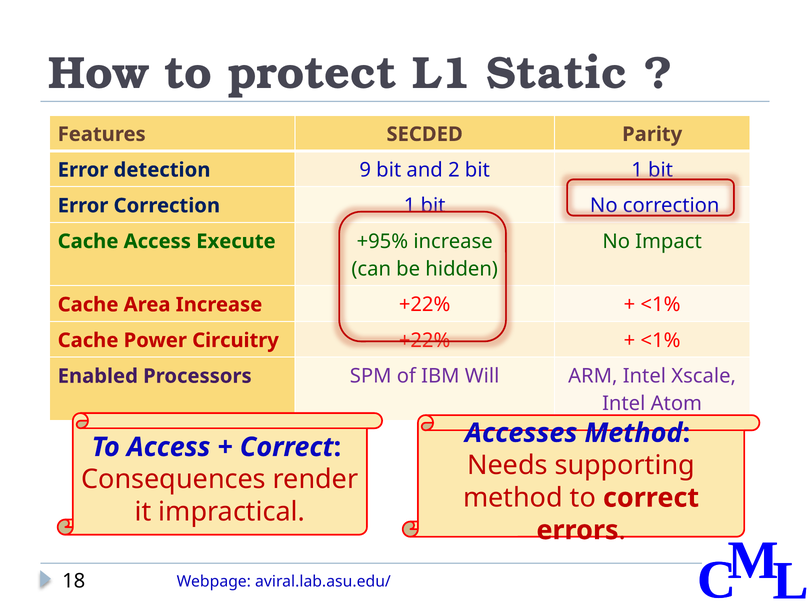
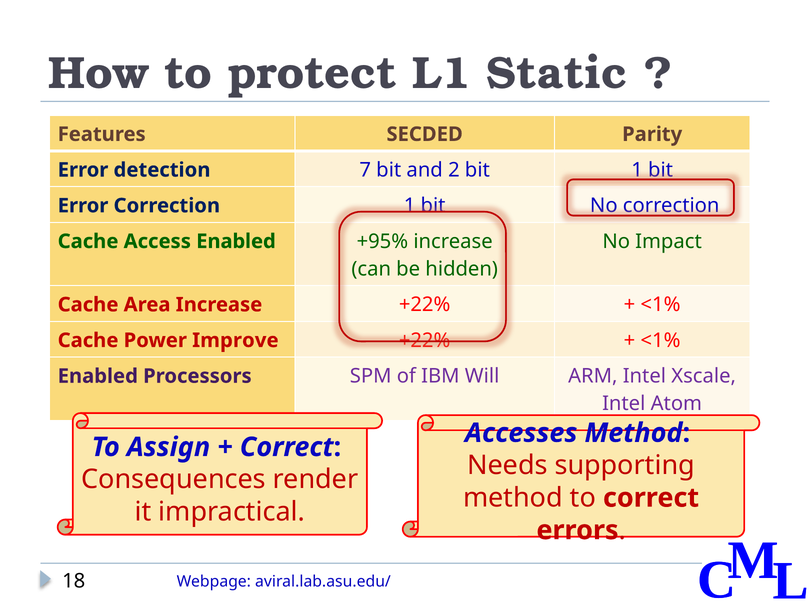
9: 9 -> 7
Access Execute: Execute -> Enabled
Circuitry: Circuitry -> Improve
To Access: Access -> Assign
